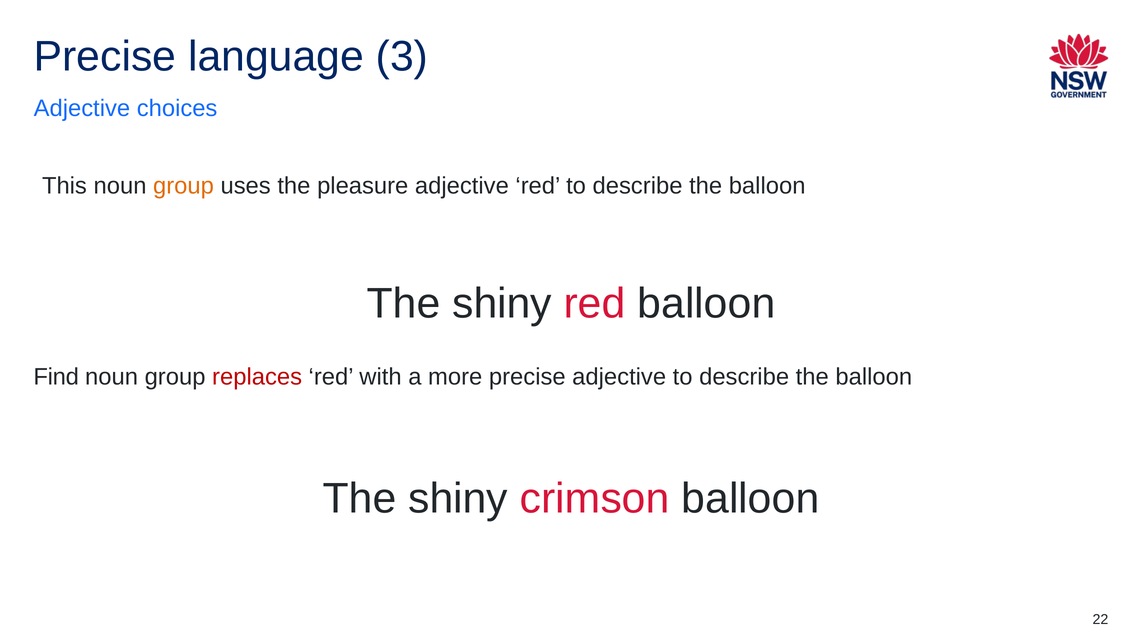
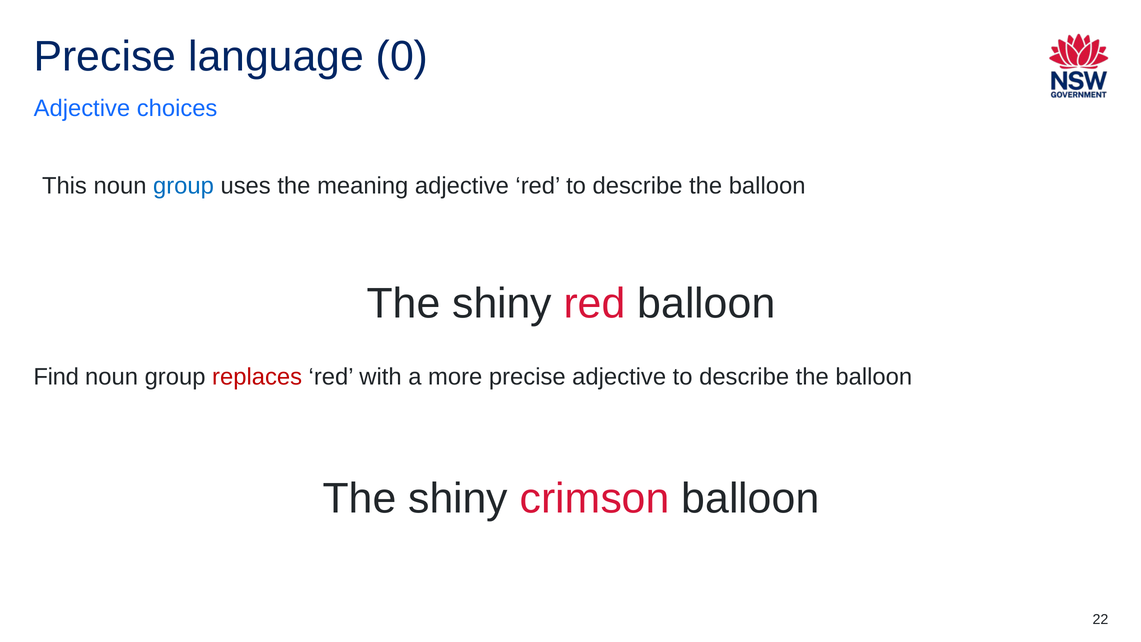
3: 3 -> 0
group at (184, 186) colour: orange -> blue
pleasure: pleasure -> meaning
